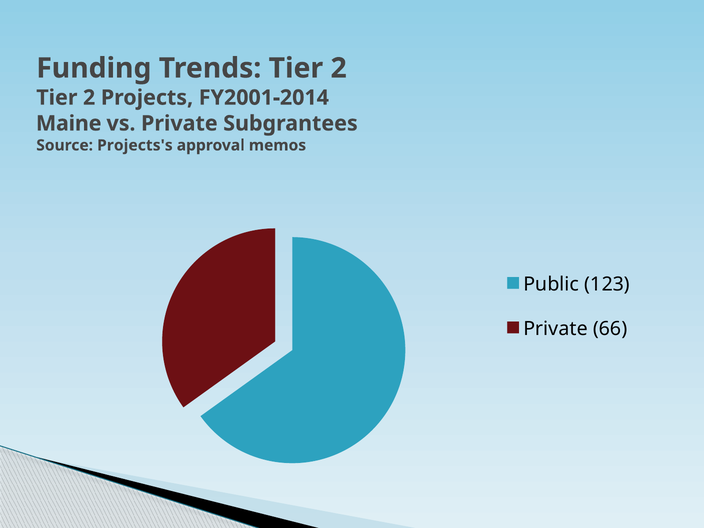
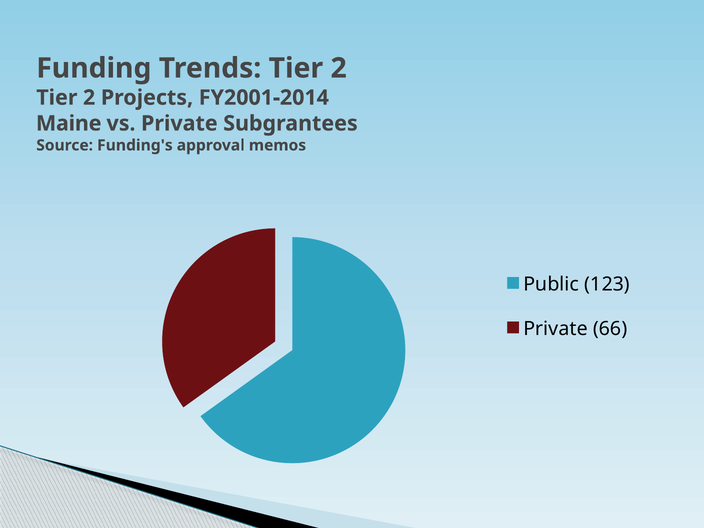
Projects's: Projects's -> Funding's
